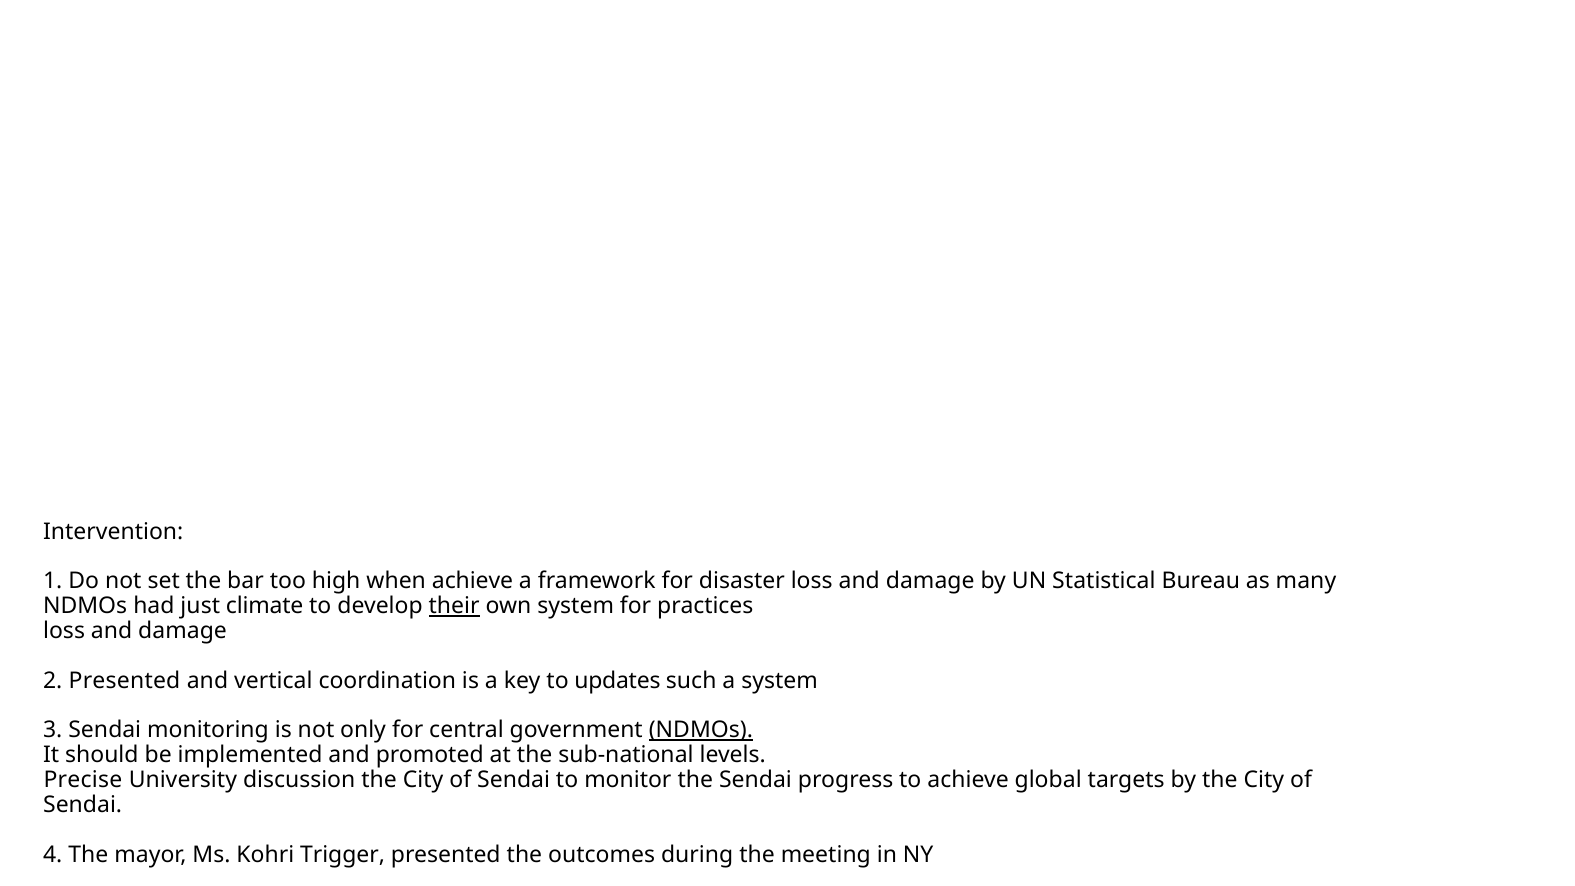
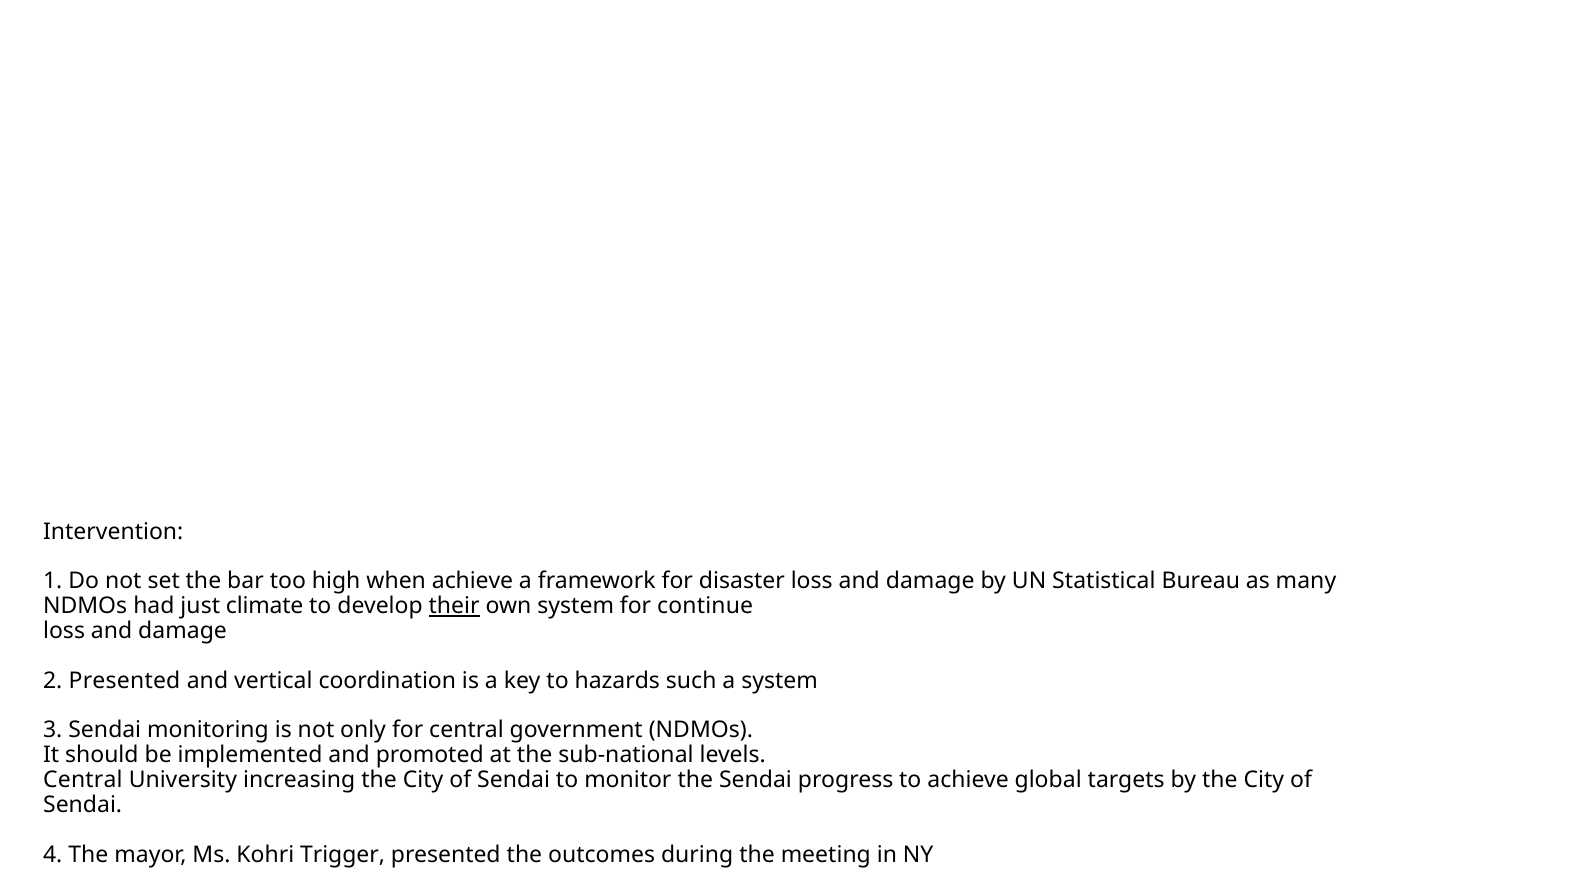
practices: practices -> continue
updates: updates -> hazards
NDMOs at (701, 730) underline: present -> none
Precise at (83, 780): Precise -> Central
discussion: discussion -> increasing
